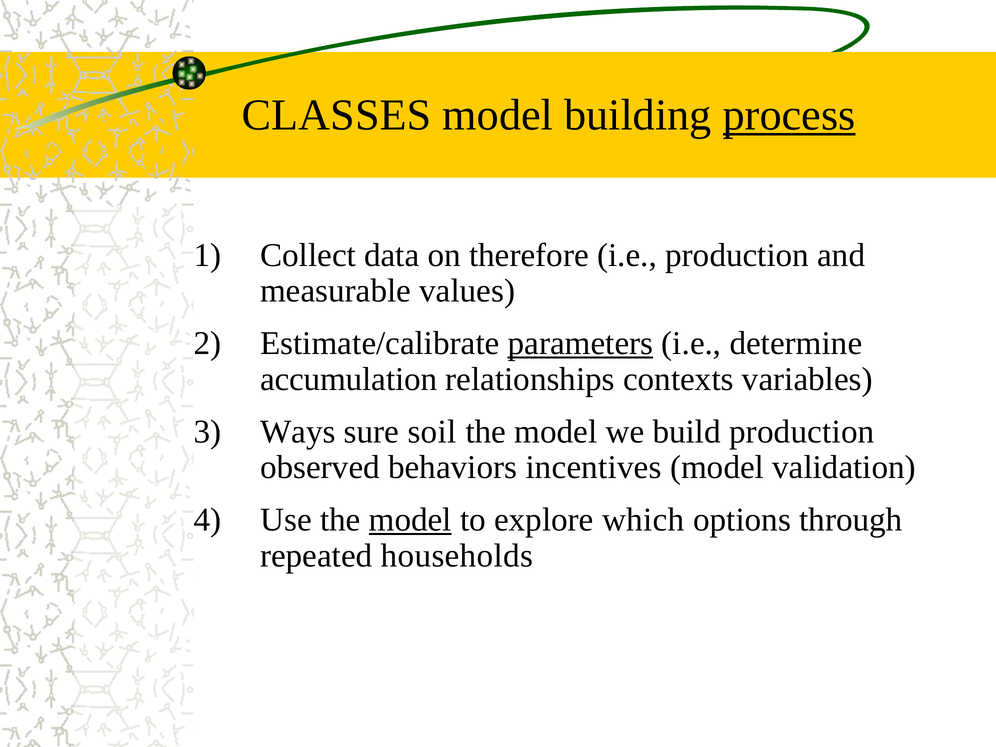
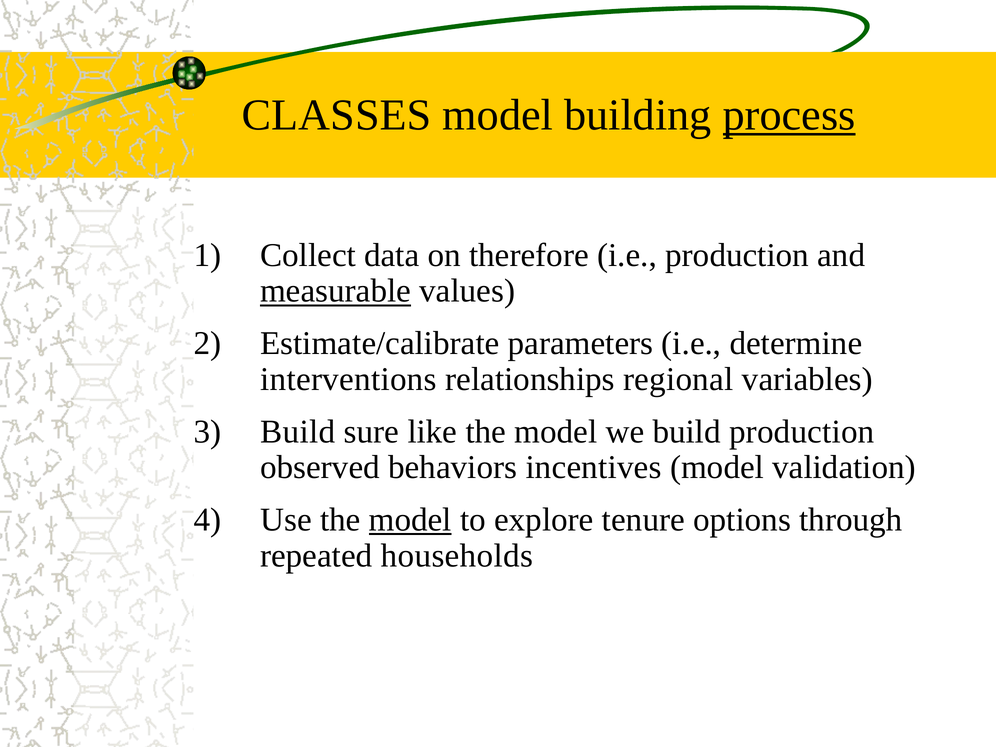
measurable underline: none -> present
parameters underline: present -> none
accumulation: accumulation -> interventions
contexts: contexts -> regional
Ways at (298, 432): Ways -> Build
soil: soil -> like
which: which -> tenure
